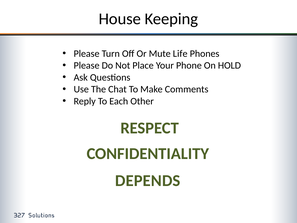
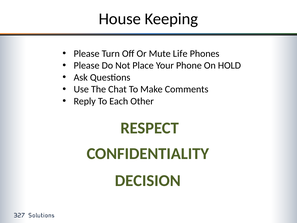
DEPENDS: DEPENDS -> DECISION
